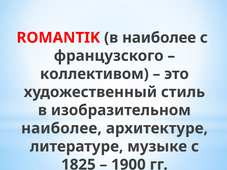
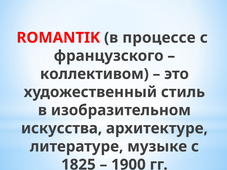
в наиболее: наиболее -> процессе
наиболее at (61, 129): наиболее -> искусства
